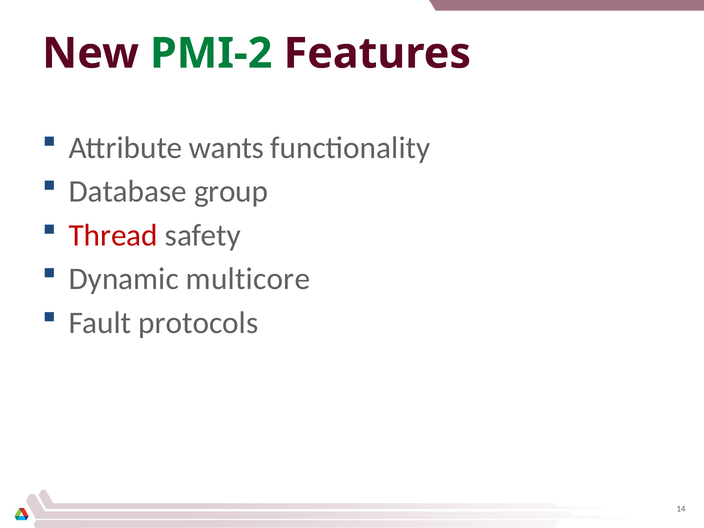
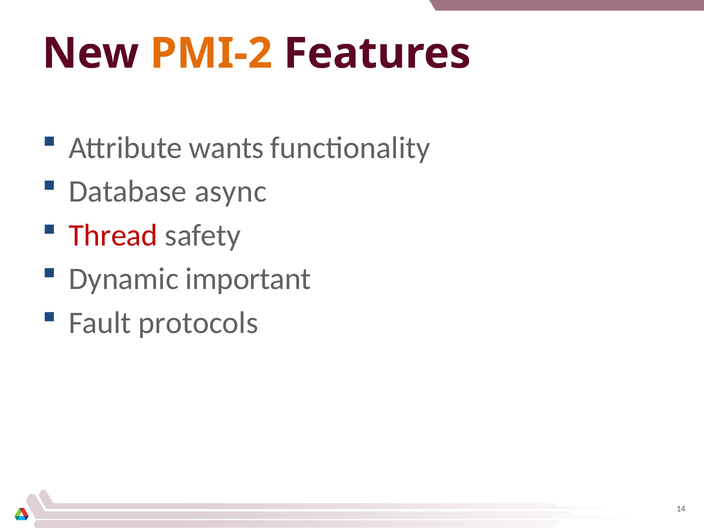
PMI-2 colour: green -> orange
group: group -> async
multicore: multicore -> important
